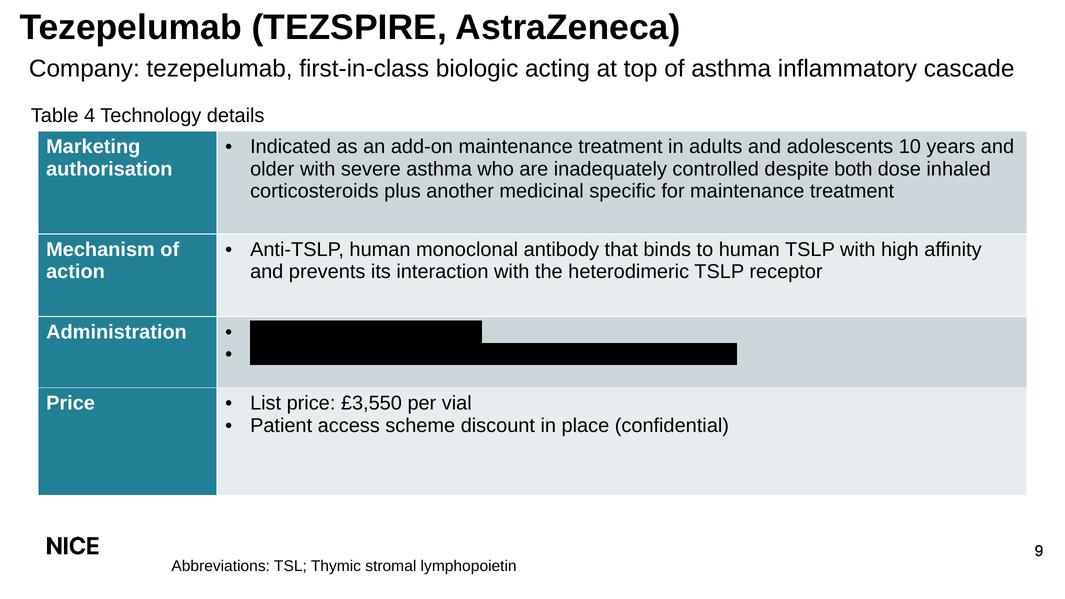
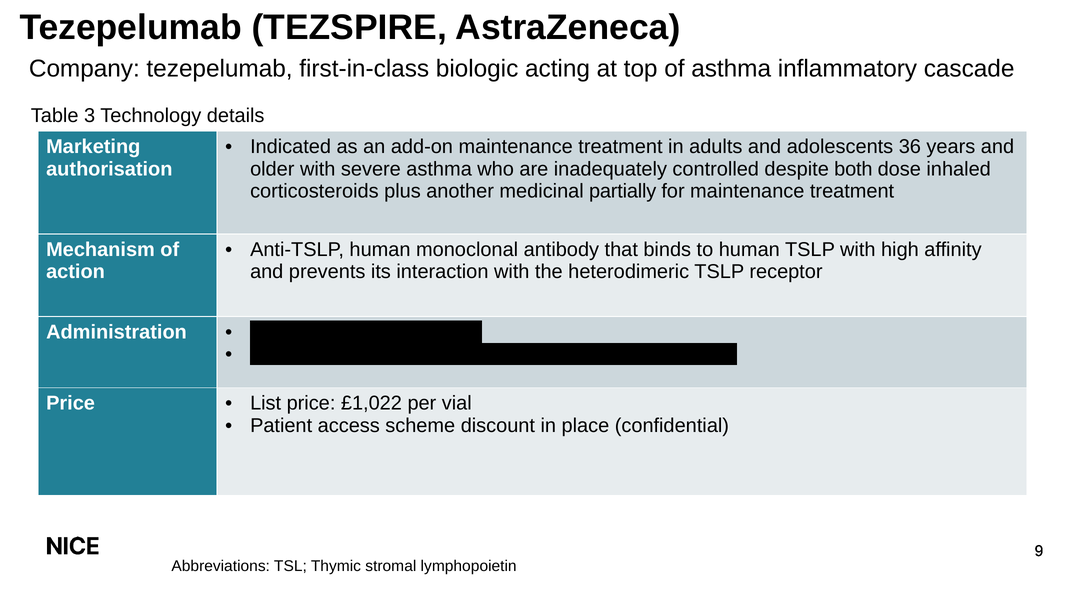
4: 4 -> 3
10: 10 -> 36
specific: specific -> partially
£3,550: £3,550 -> £1,022
